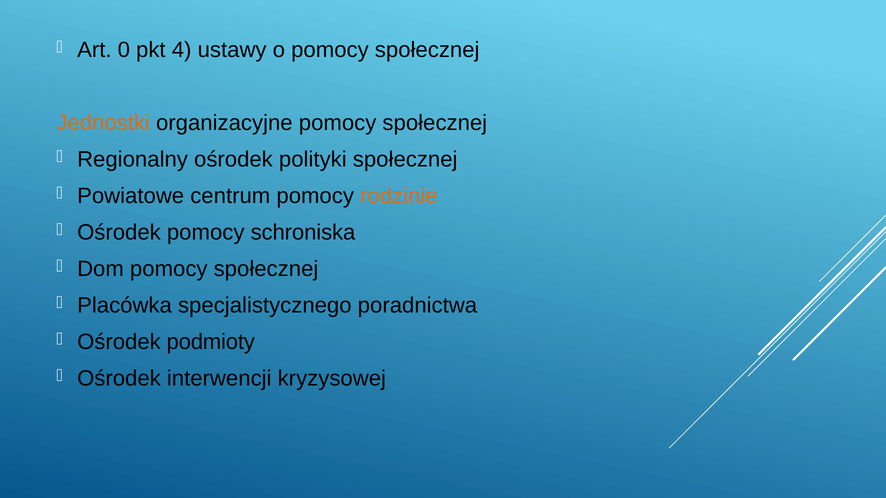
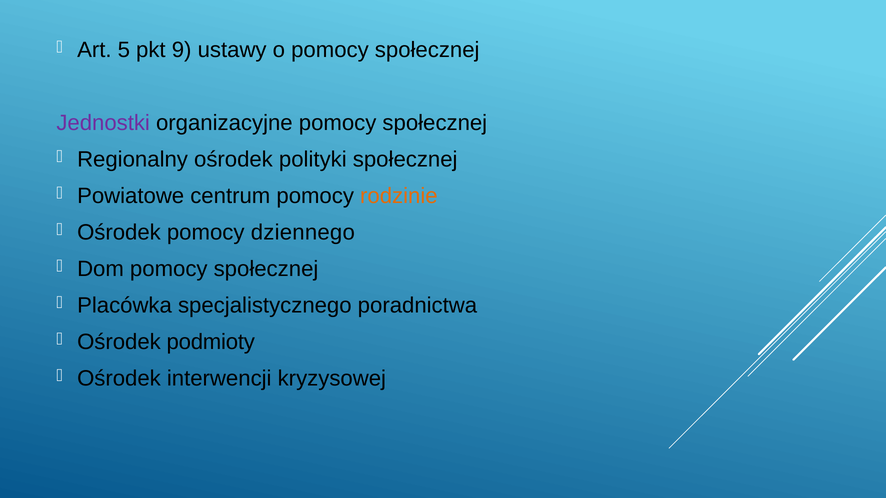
0: 0 -> 5
4: 4 -> 9
Jednostki colour: orange -> purple
schroniska: schroniska -> dziennego
